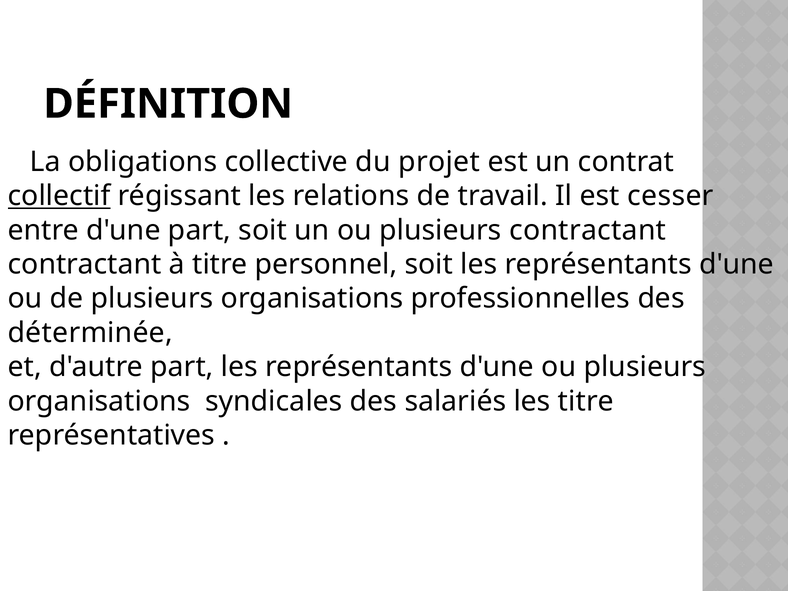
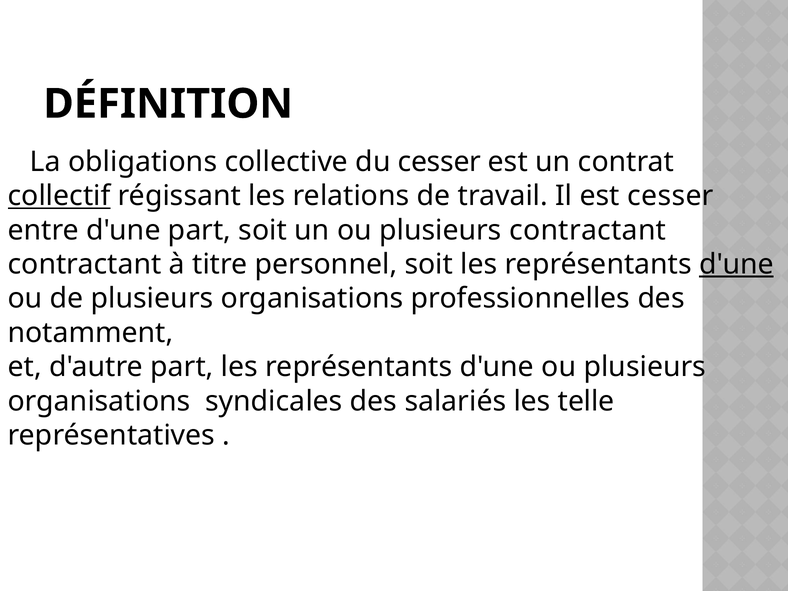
du projet: projet -> cesser
d'une at (736, 264) underline: none -> present
déterminée: déterminée -> notamment
les titre: titre -> telle
